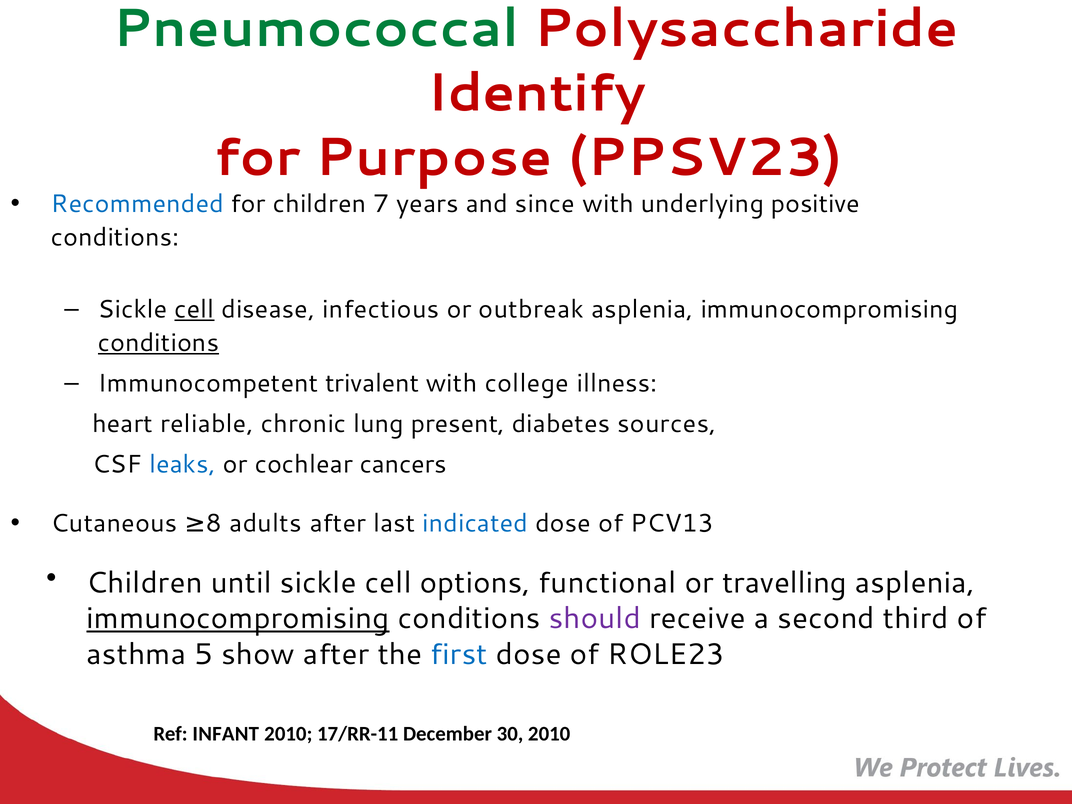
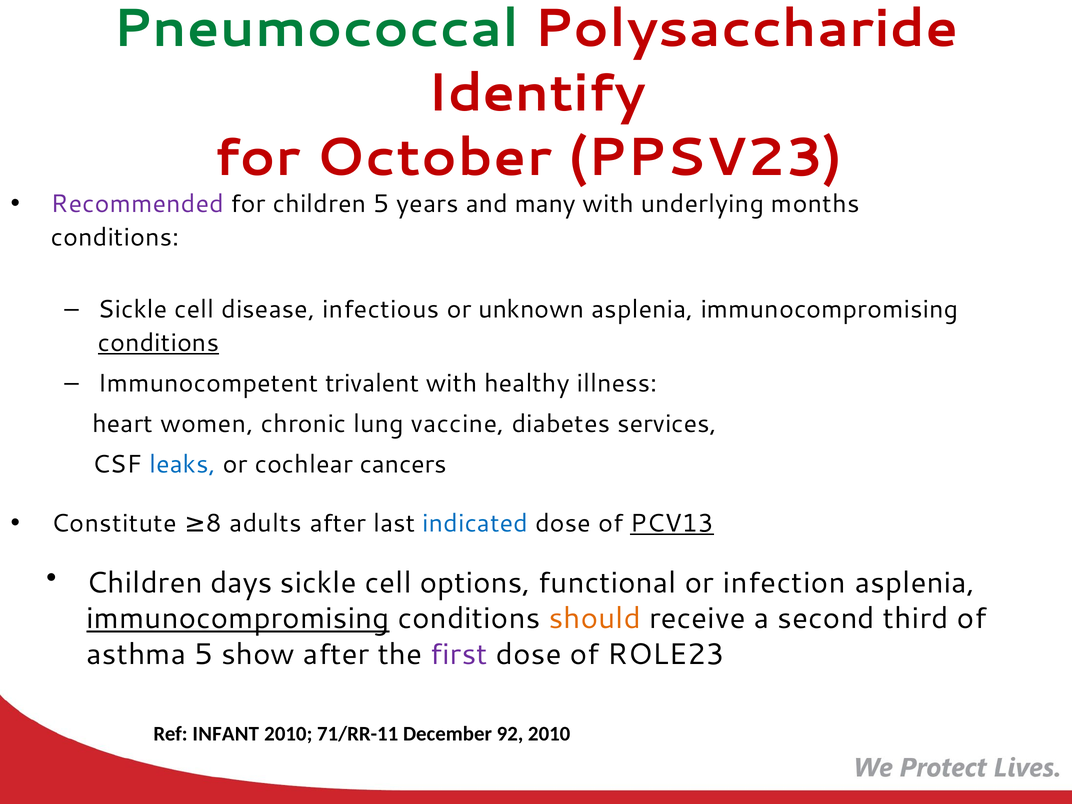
Purpose: Purpose -> October
Recommended colour: blue -> purple
children 7: 7 -> 5
since: since -> many
positive: positive -> months
cell at (194, 309) underline: present -> none
outbreak: outbreak -> unknown
college: college -> healthy
reliable: reliable -> women
present: present -> vaccine
sources: sources -> services
Cutaneous: Cutaneous -> Constitute
PCV13 underline: none -> present
until: until -> days
travelling: travelling -> infection
should colour: purple -> orange
first colour: blue -> purple
17/RR-11: 17/RR-11 -> 71/RR-11
30: 30 -> 92
